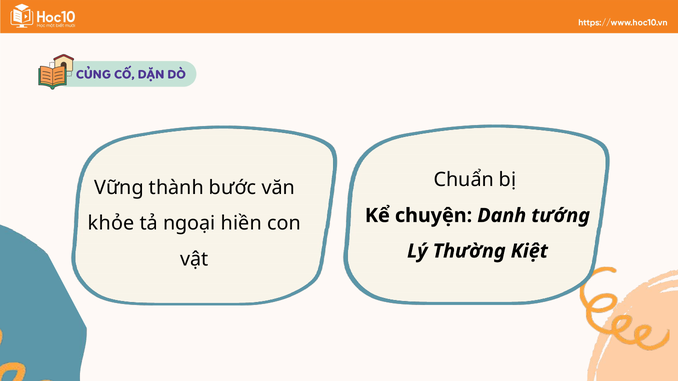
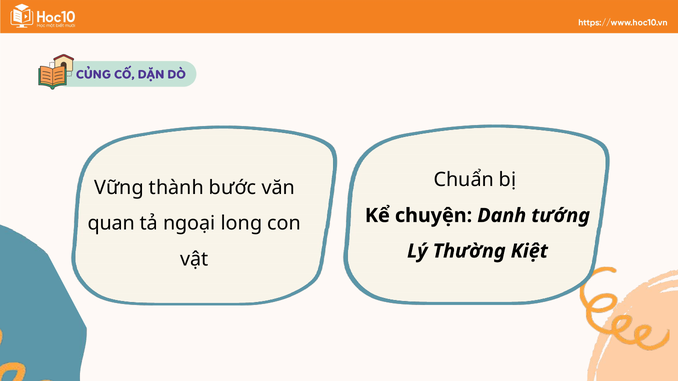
khỏe: khỏe -> quan
hiền: hiền -> long
